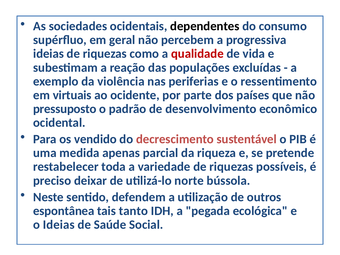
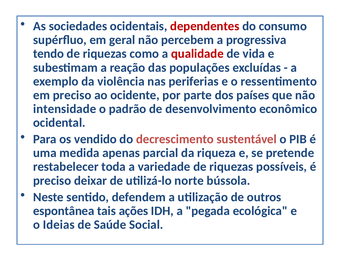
dependentes colour: black -> red
ideias at (49, 54): ideias -> tendo
em virtuais: virtuais -> preciso
pressuposto: pressuposto -> intensidade
tanto: tanto -> ações
